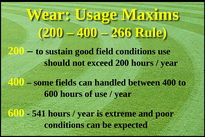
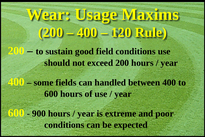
266: 266 -> 120
541: 541 -> 900
